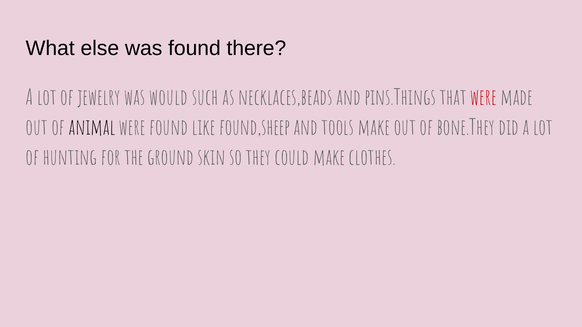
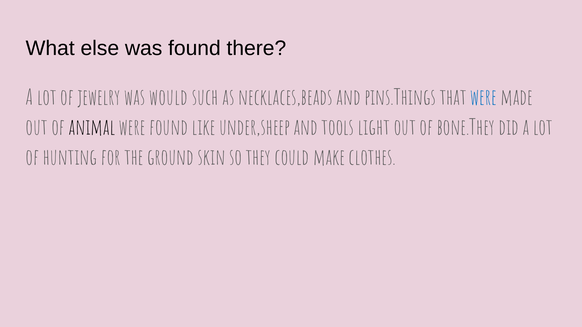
were at (484, 98) colour: red -> blue
found,sheep: found,sheep -> under,sheep
tools make: make -> light
